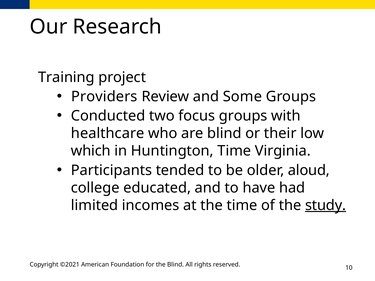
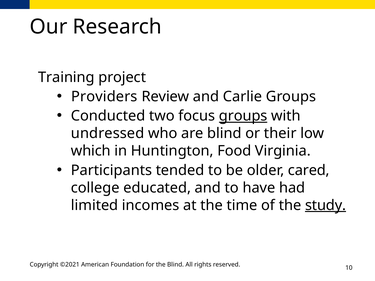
Some: Some -> Carlie
groups at (243, 116) underline: none -> present
healthcare: healthcare -> undressed
Huntington Time: Time -> Food
aloud: aloud -> cared
